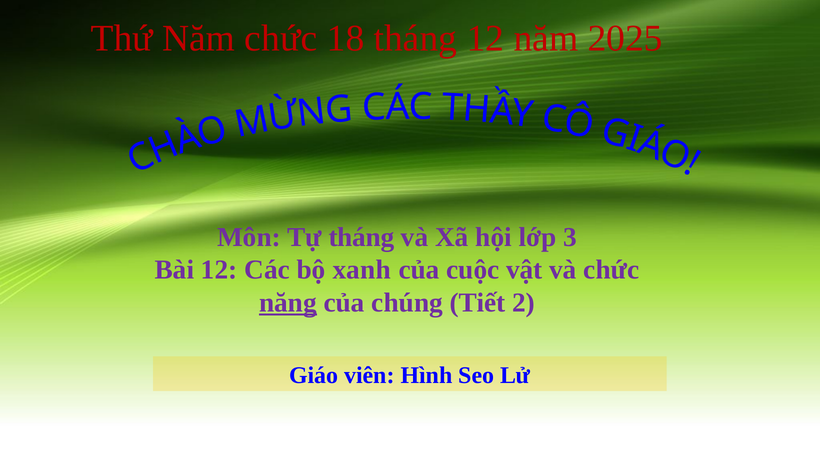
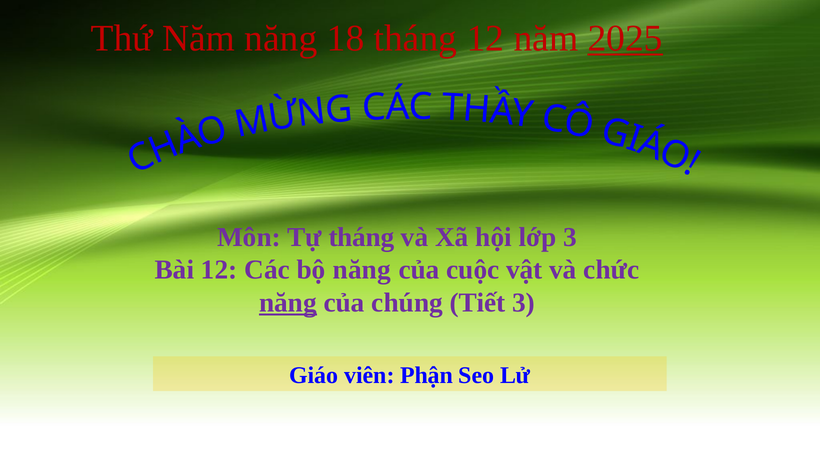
Năm chức: chức -> năng
2025 underline: none -> present
bộ xanh: xanh -> năng
Tiết 2: 2 -> 3
Hình: Hình -> Phận
